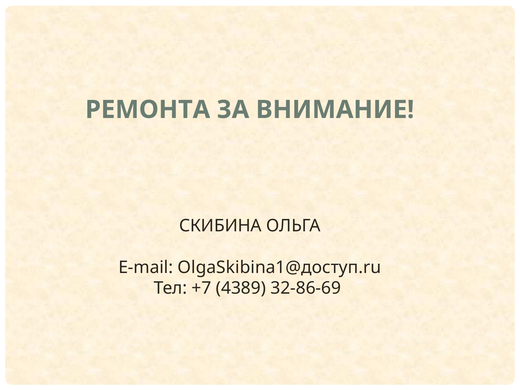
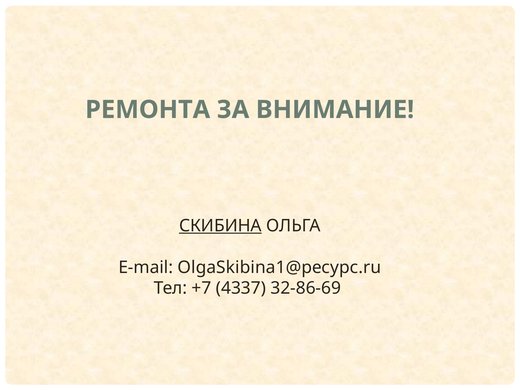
СКИБИНА underline: none -> present
OlgaSkibina1@доступ.ru: OlgaSkibina1@доступ.ru -> OlgaSkibina1@ресурс.ru
4389: 4389 -> 4337
